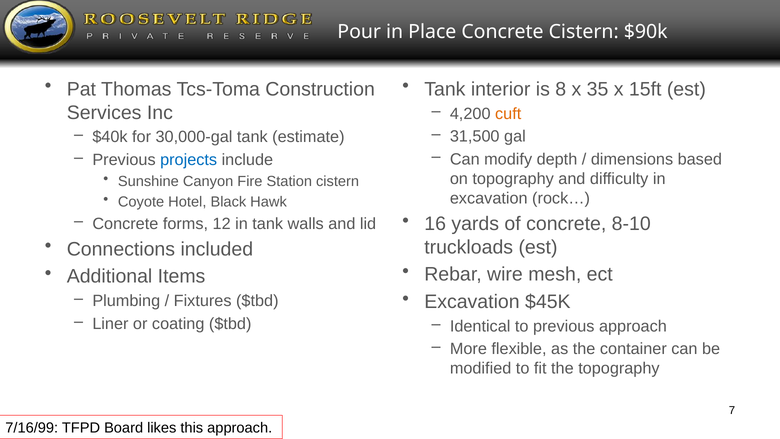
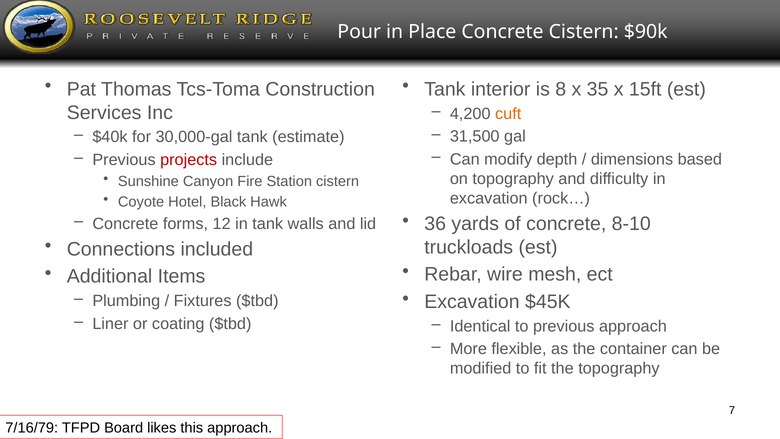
projects colour: blue -> red
16: 16 -> 36
7/16/99: 7/16/99 -> 7/16/79
